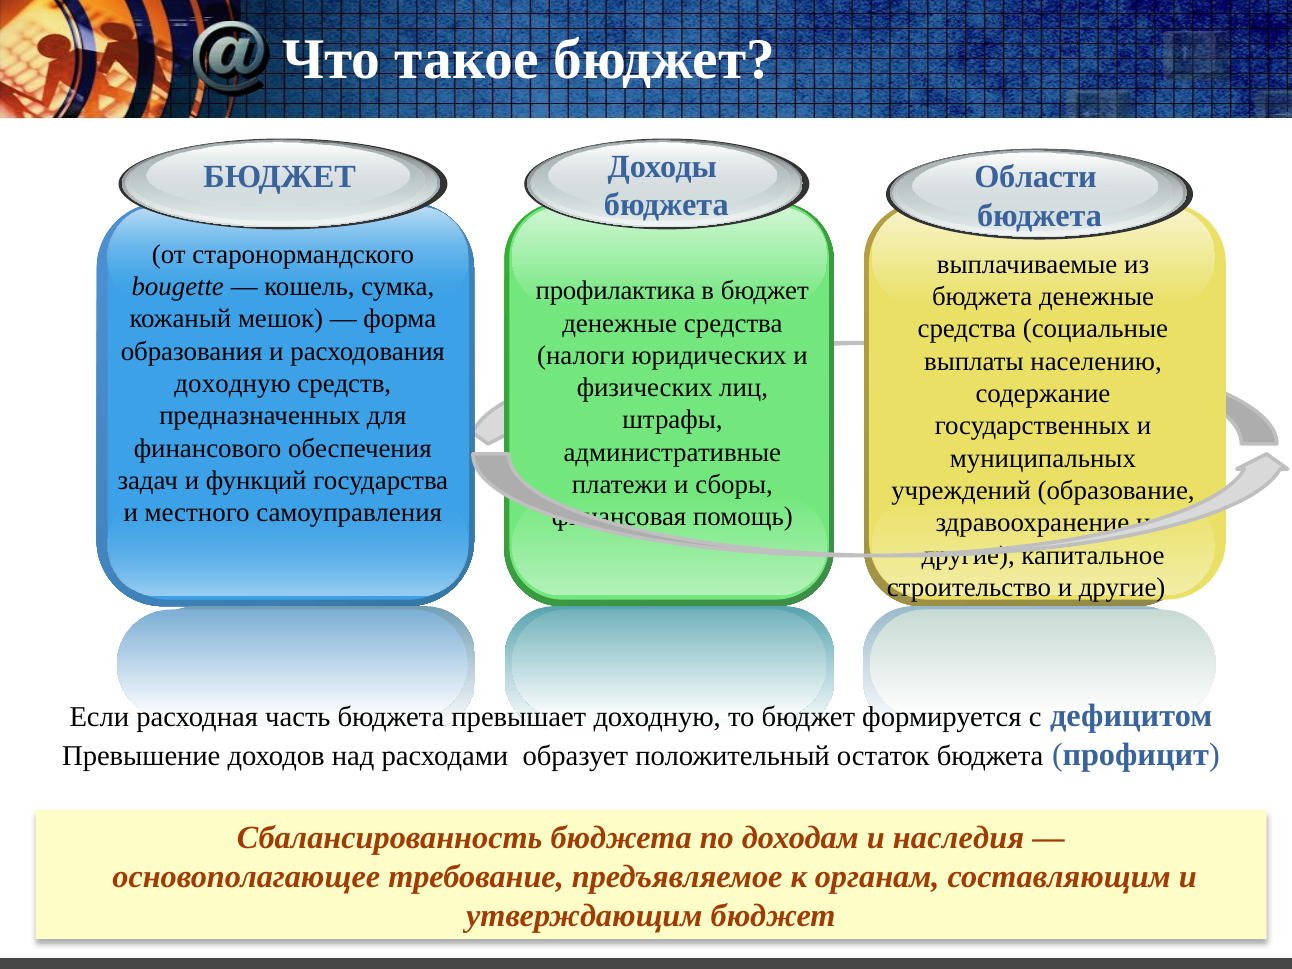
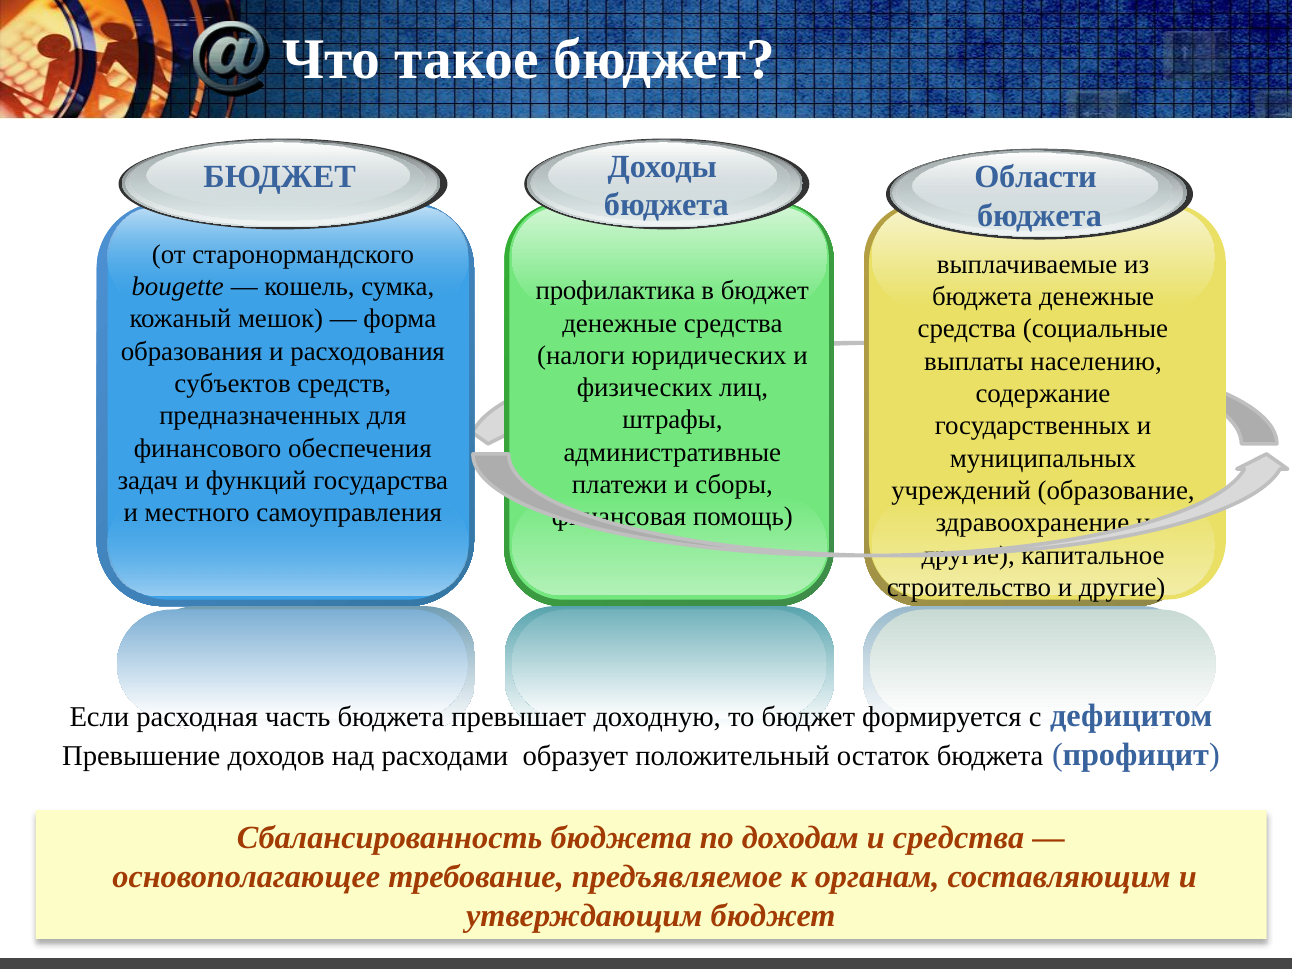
доходную at (233, 384): доходную -> субъектов
и наследия: наследия -> средства
